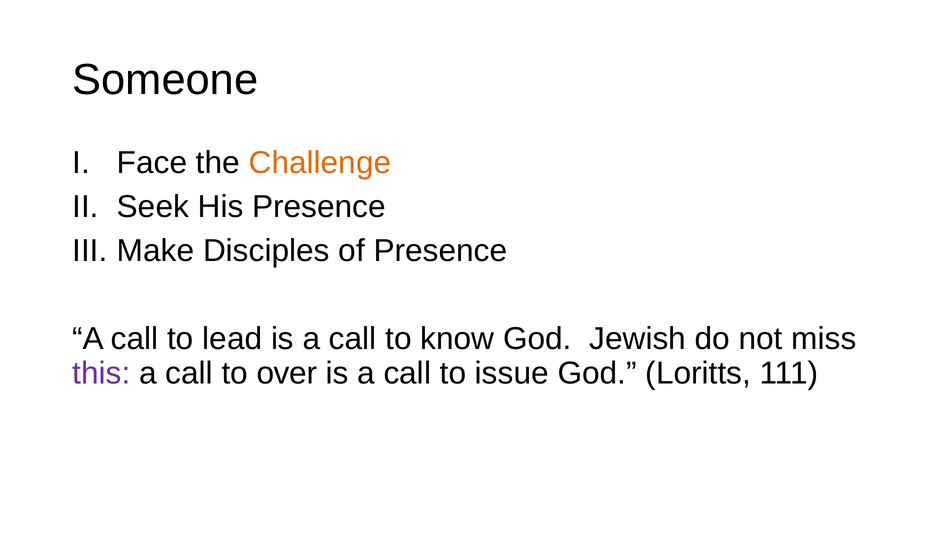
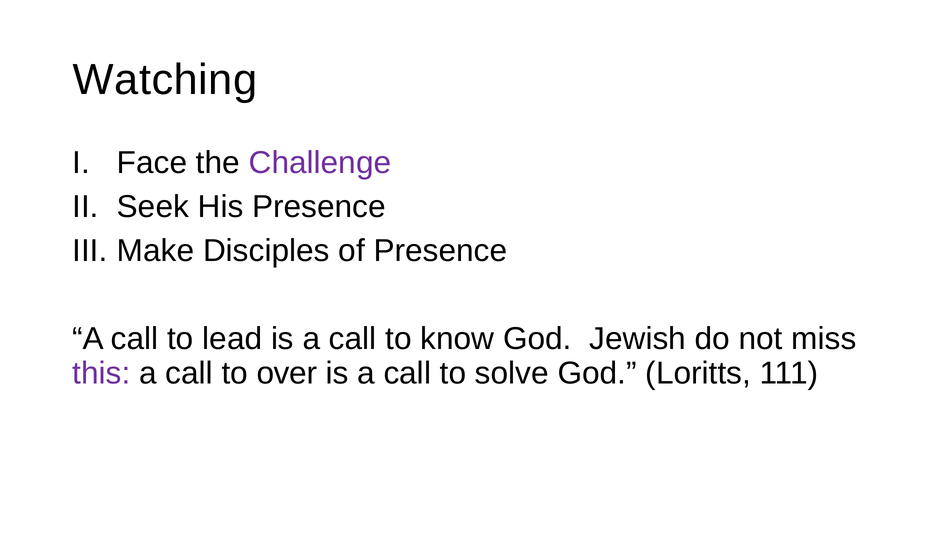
Someone: Someone -> Watching
Challenge colour: orange -> purple
issue: issue -> solve
